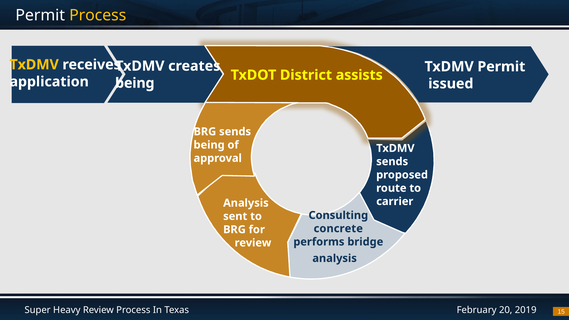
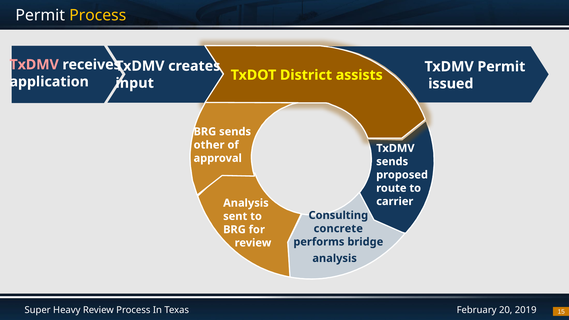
TxDMV at (34, 65) colour: yellow -> pink
being at (135, 83): being -> input
being at (209, 145): being -> other
